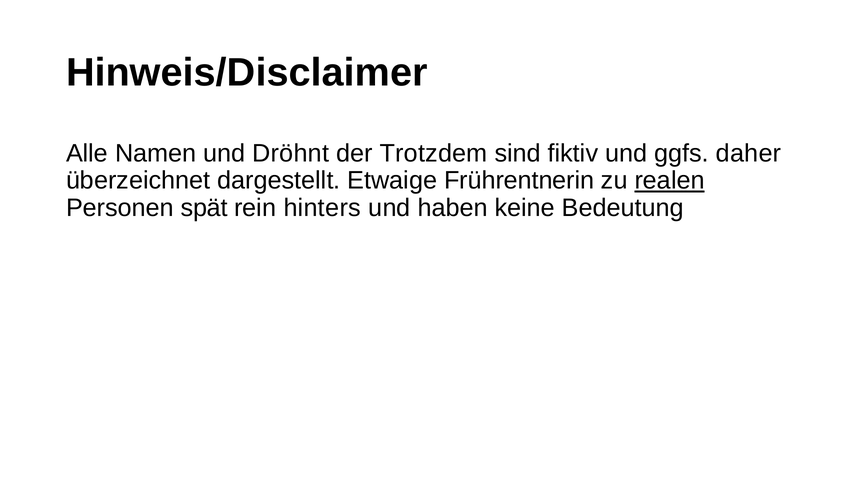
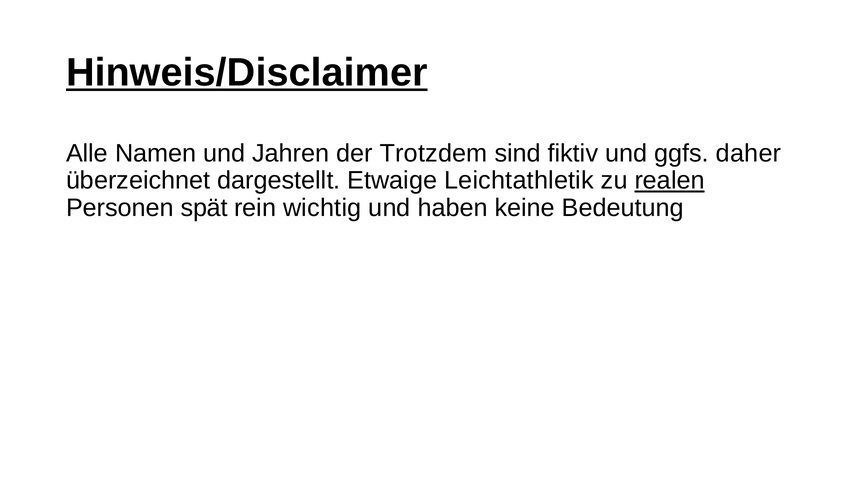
Hinweis/Disclaimer underline: none -> present
Dröhnt: Dröhnt -> Jahren
Frührentnerin: Frührentnerin -> Leichtathletik
hinters: hinters -> wichtig
